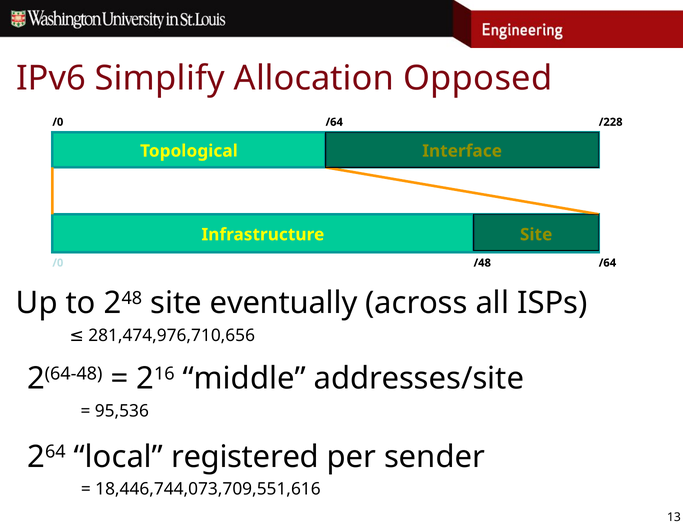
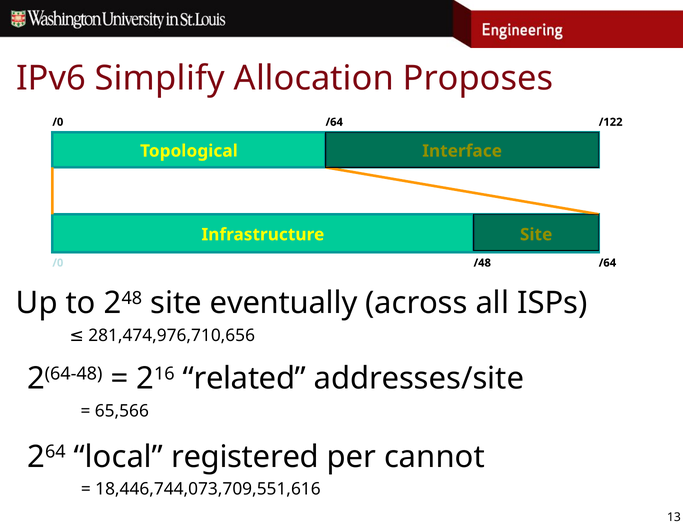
Opposed: Opposed -> Proposes
/228: /228 -> /122
middle: middle -> related
95,536: 95,536 -> 65,566
sender: sender -> cannot
